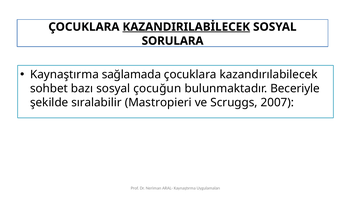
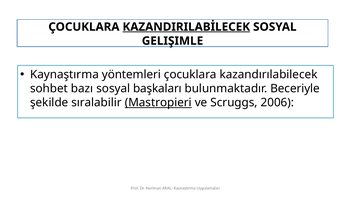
SORULARA: SORULARA -> GELIŞIMLE
sağlamada: sağlamada -> yöntemleri
çocuğun: çocuğun -> başkaları
Mastropieri underline: none -> present
2007: 2007 -> 2006
